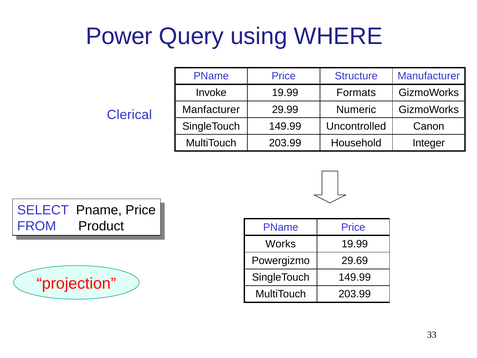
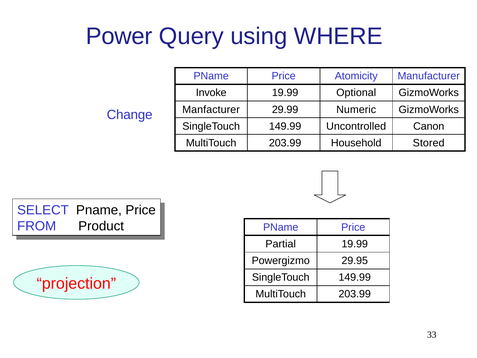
Structure: Structure -> Atomicity
Formats: Formats -> Optional
Clerical: Clerical -> Change
Integer: Integer -> Stored
Works: Works -> Partial
29.69: 29.69 -> 29.95
